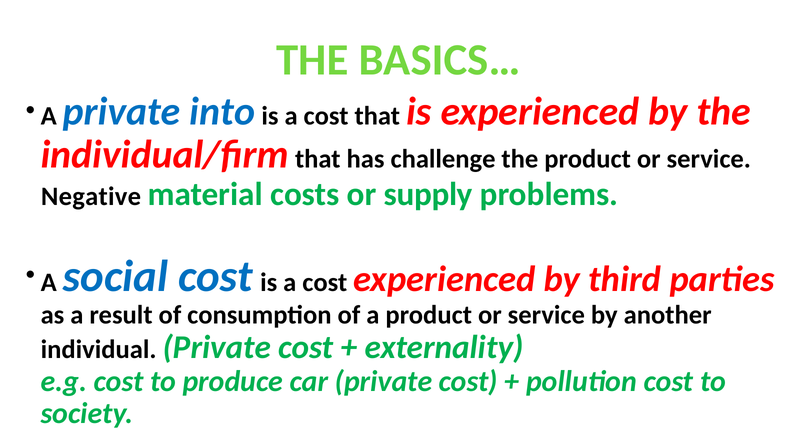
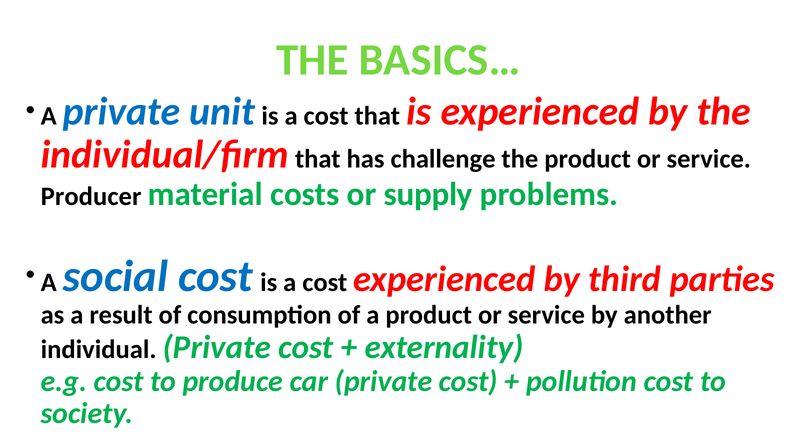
into: into -> unit
Negative: Negative -> Producer
